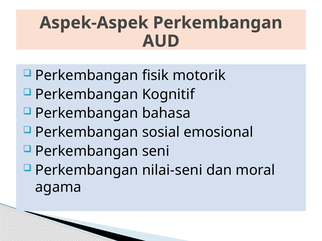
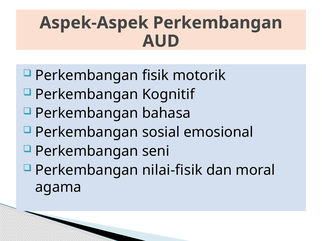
nilai-seni: nilai-seni -> nilai-fisik
